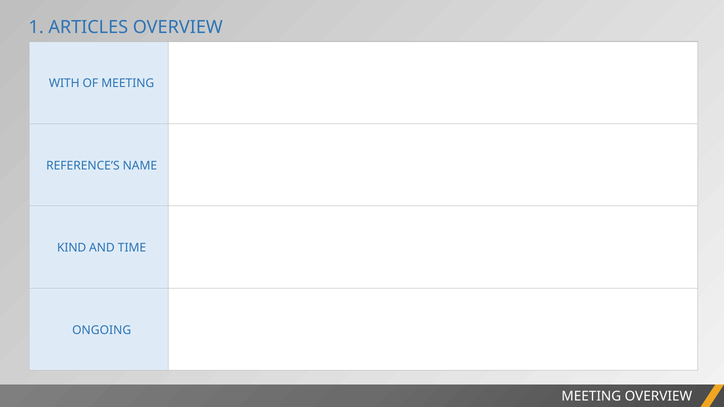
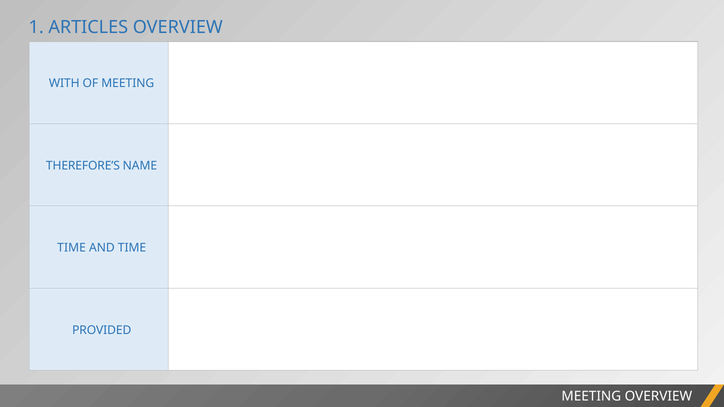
REFERENCE’S: REFERENCE’S -> THEREFORE’S
KIND at (72, 248): KIND -> TIME
ONGOING: ONGOING -> PROVIDED
